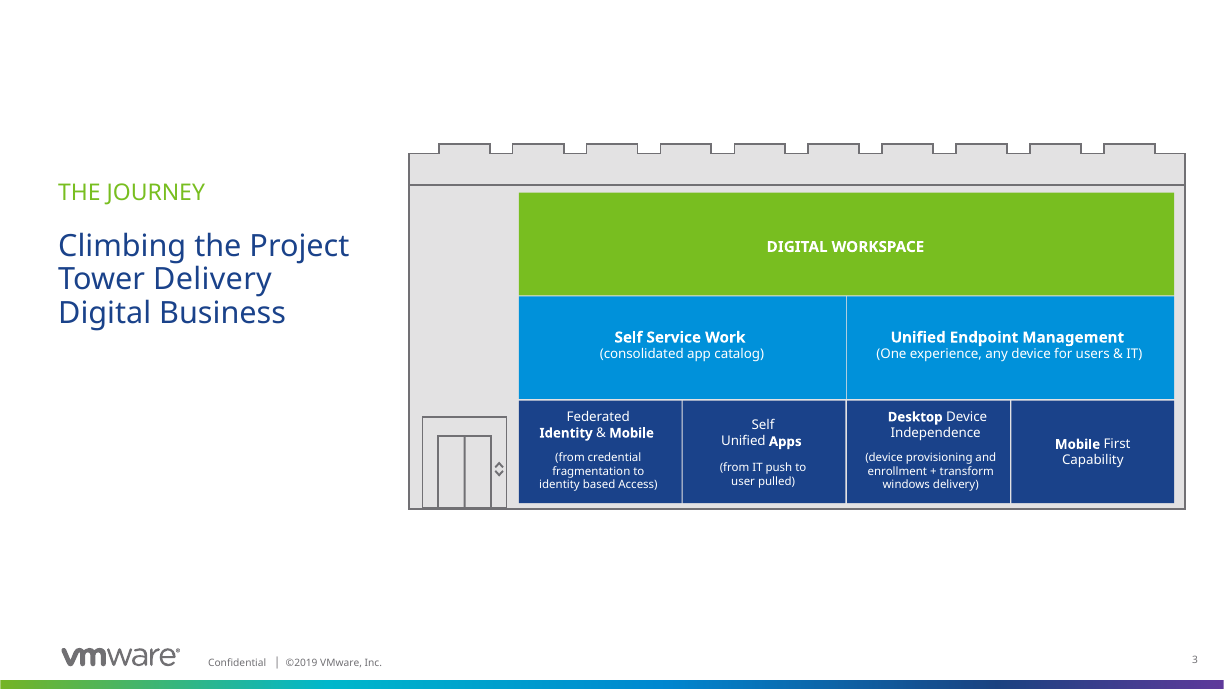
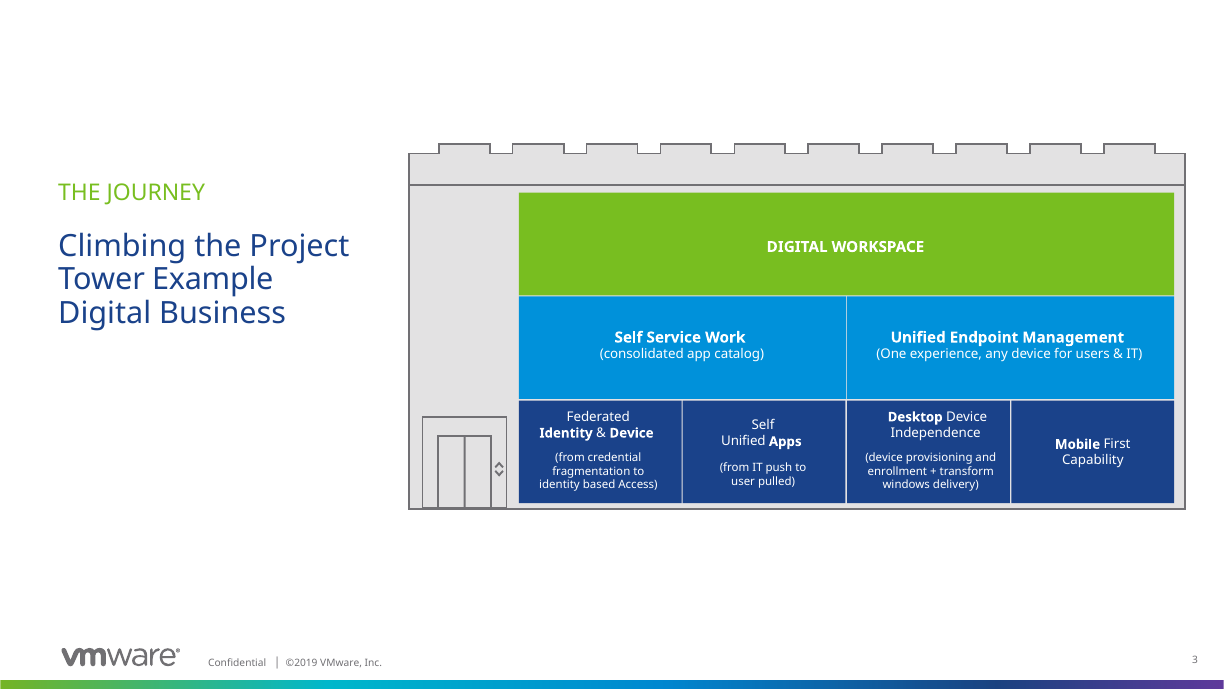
Tower Delivery: Delivery -> Example
Mobile at (632, 433): Mobile -> Device
